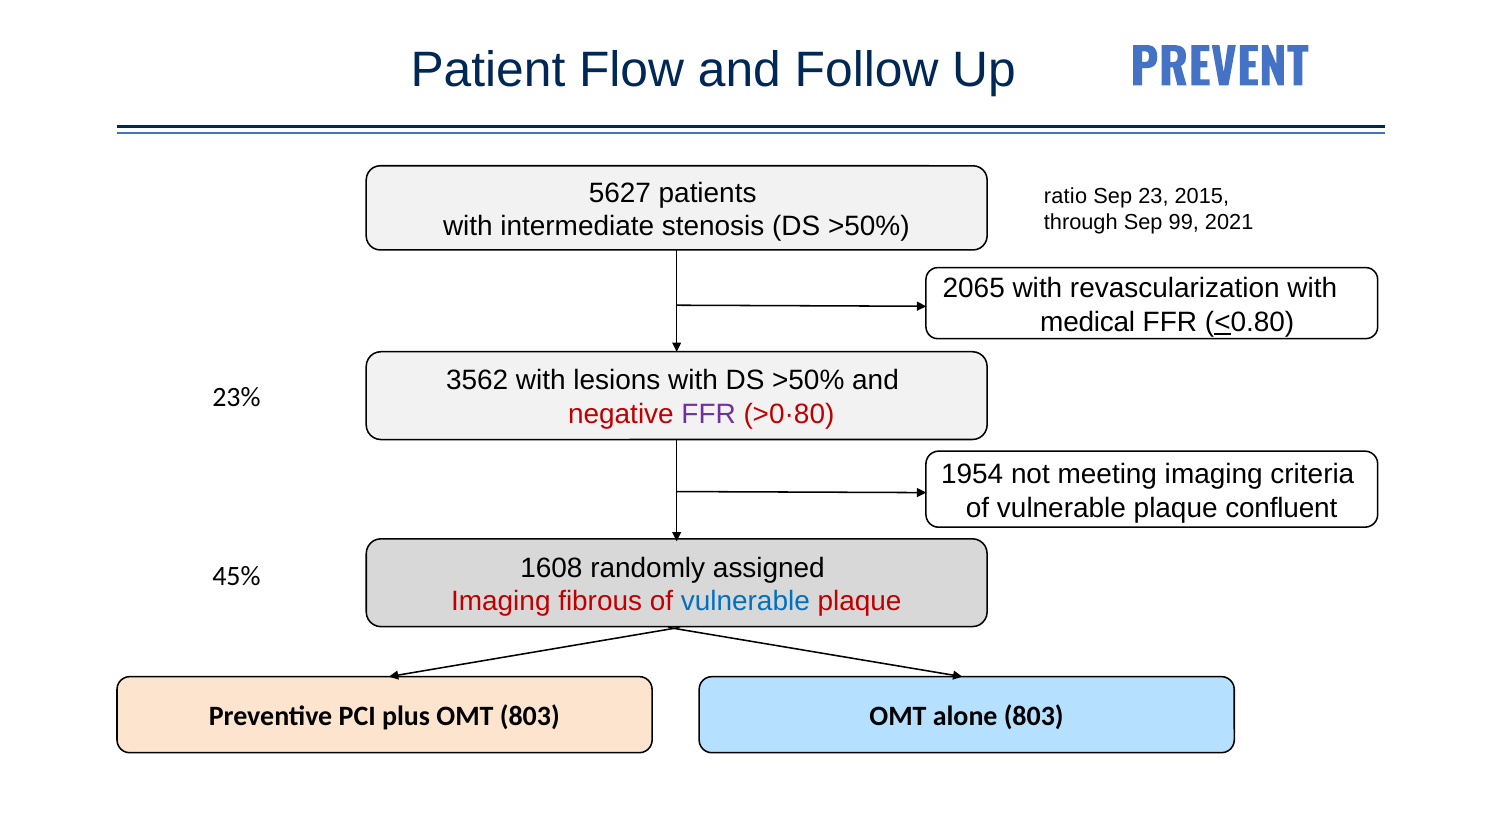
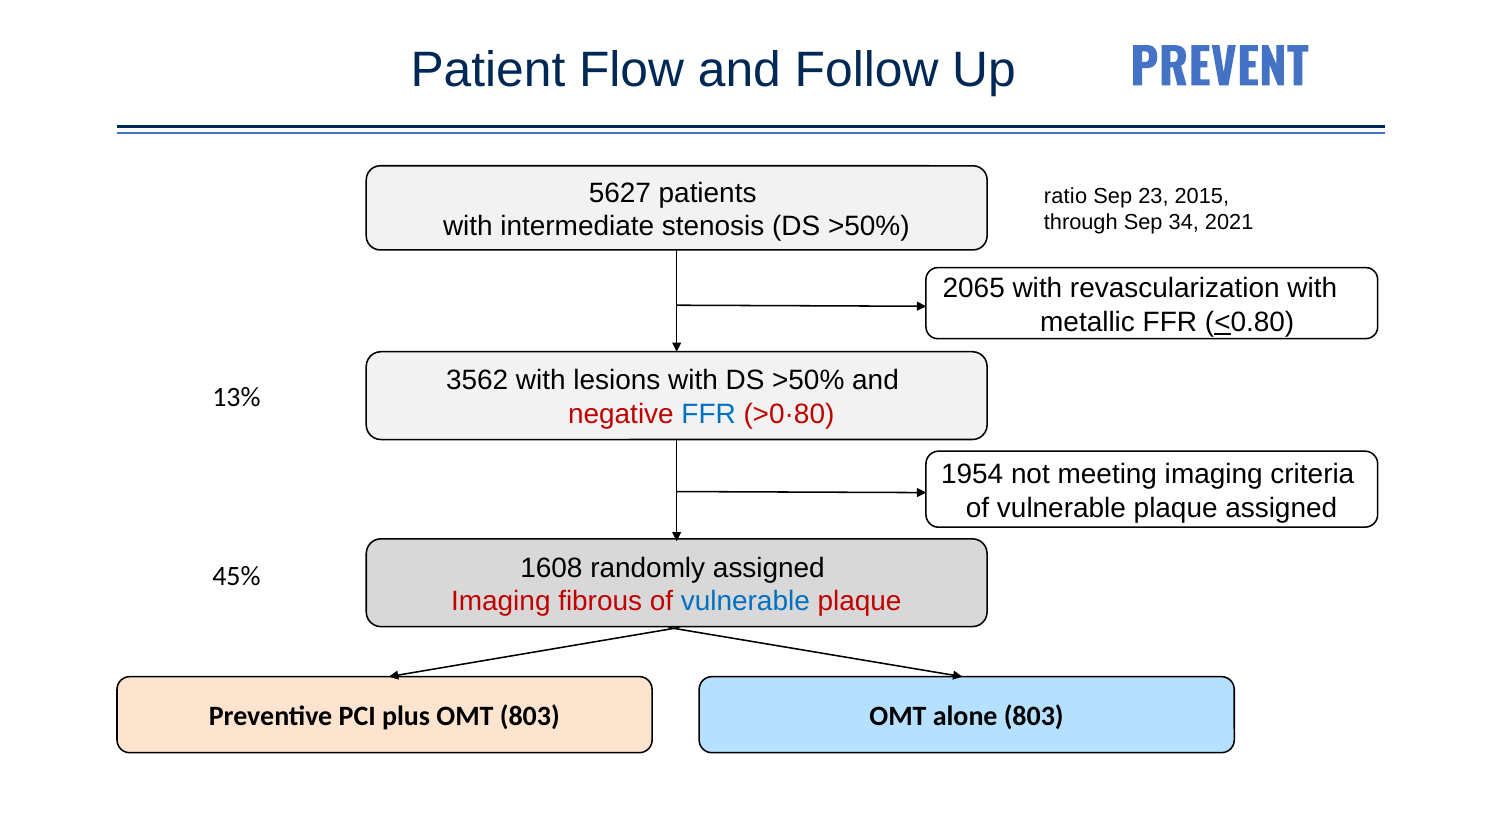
99: 99 -> 34
medical: medical -> metallic
23%: 23% -> 13%
FFR at (709, 414) colour: purple -> blue
plaque confluent: confluent -> assigned
